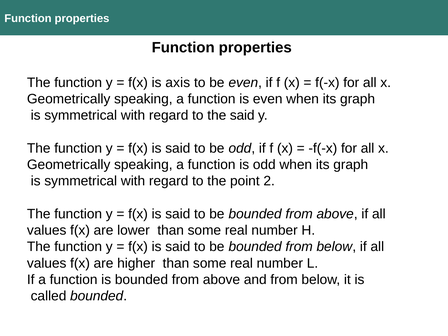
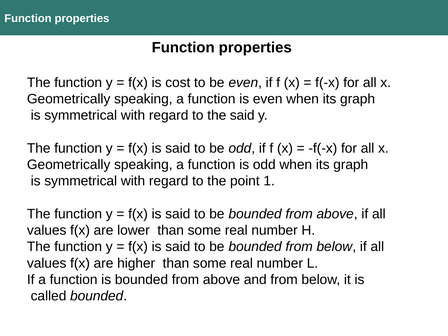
axis: axis -> cost
2: 2 -> 1
